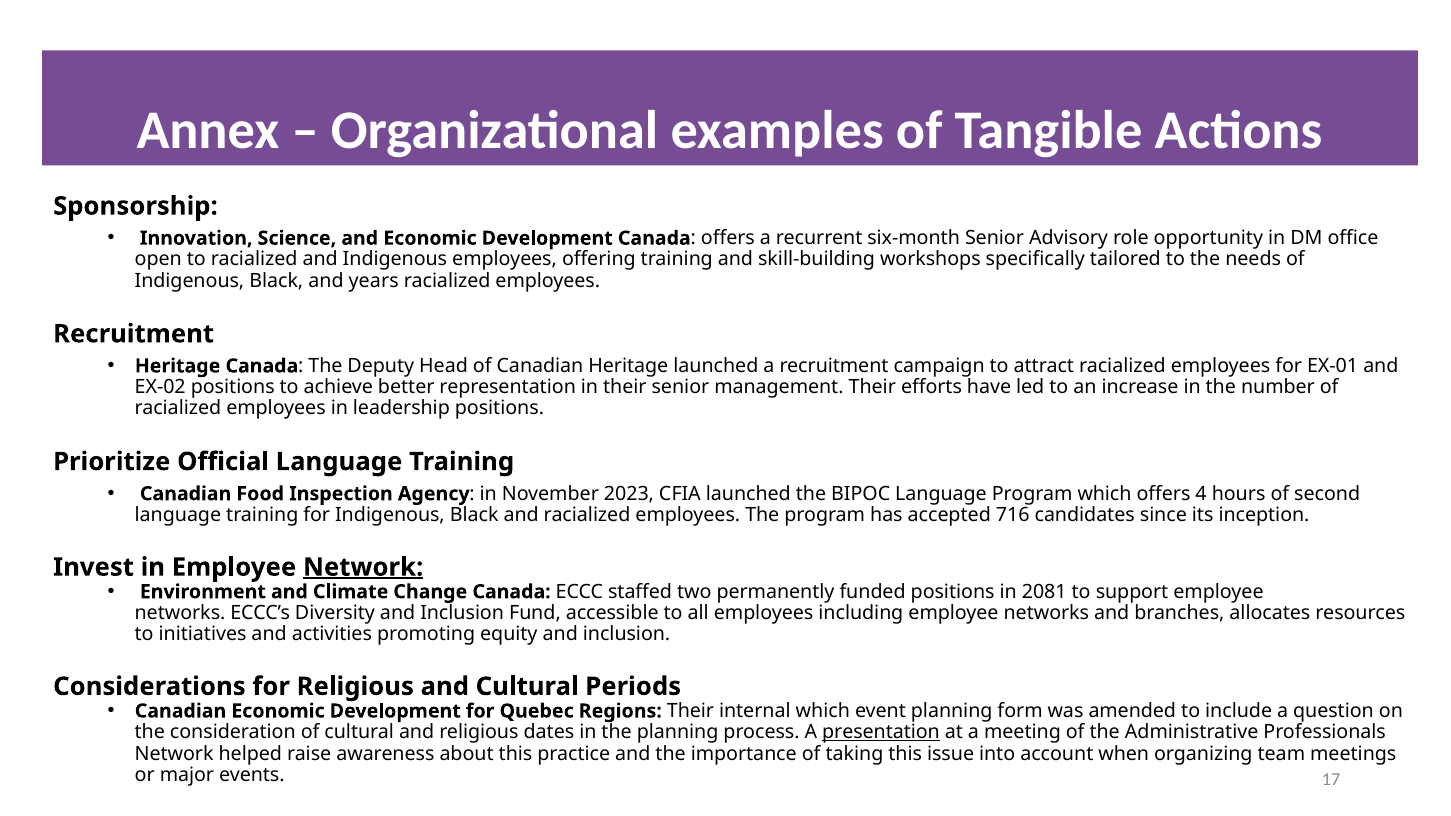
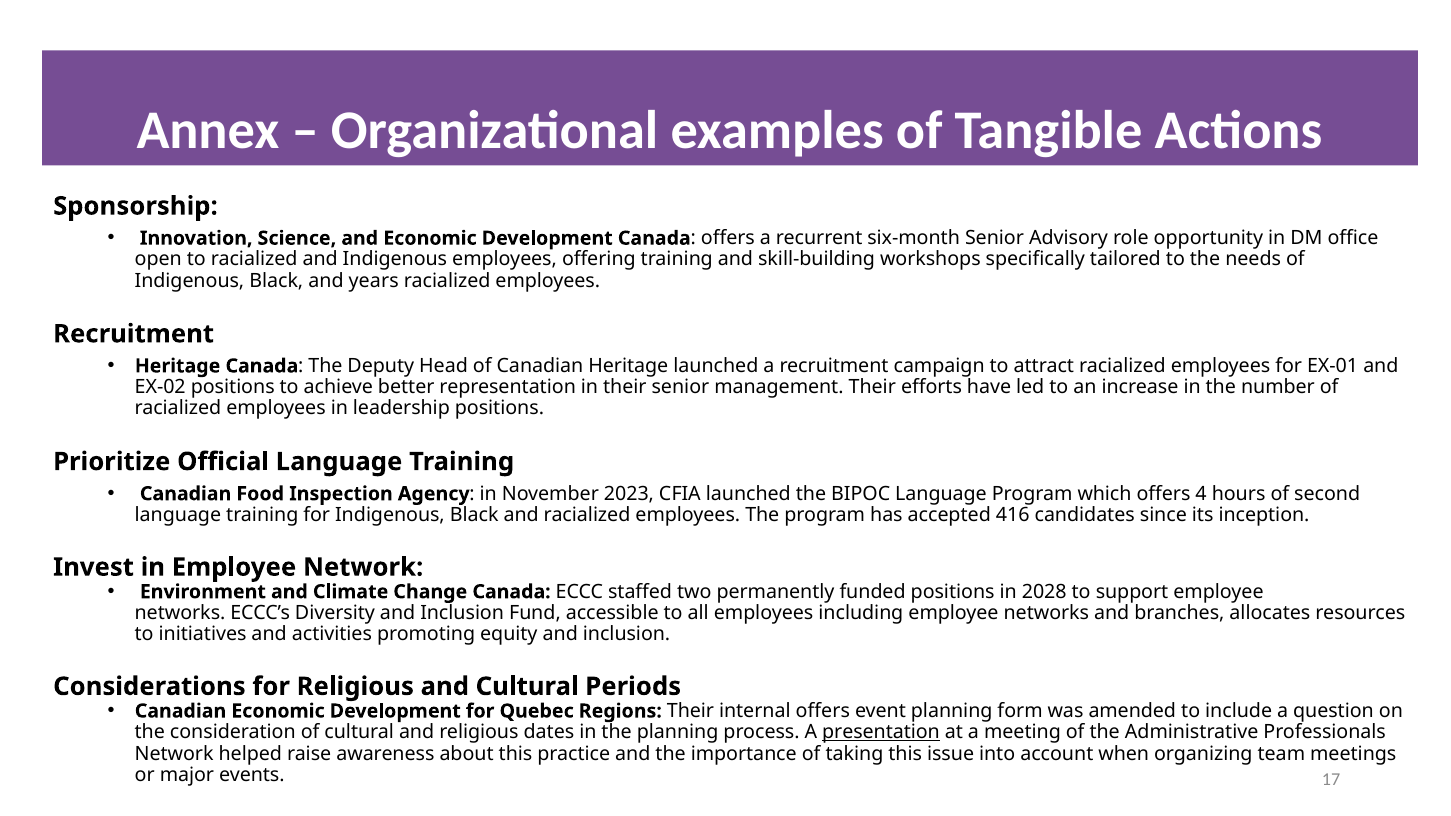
716: 716 -> 416
Network at (363, 567) underline: present -> none
2081: 2081 -> 2028
internal which: which -> offers
